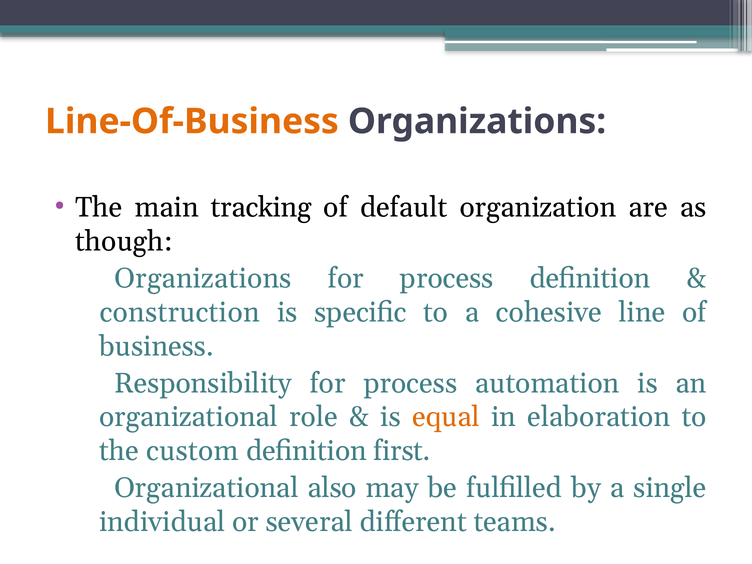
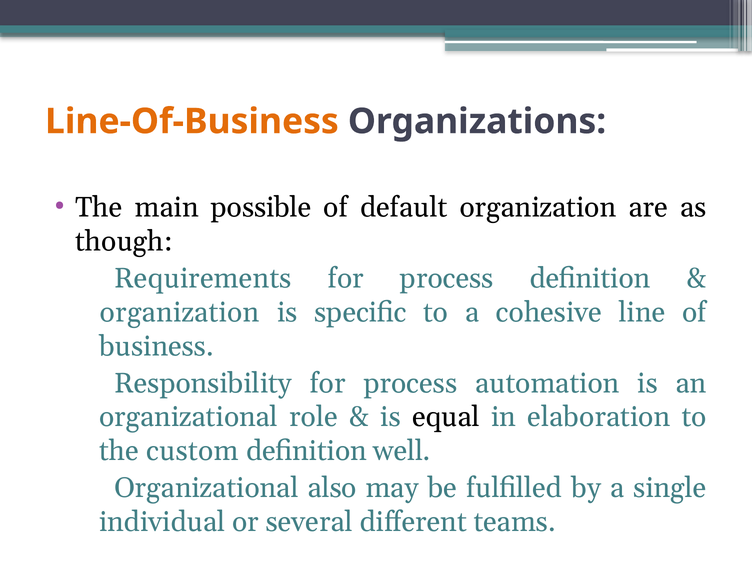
tracking: tracking -> possible
Organizations at (203, 278): Organizations -> Requirements
construction at (180, 312): construction -> organization
equal colour: orange -> black
first: first -> well
